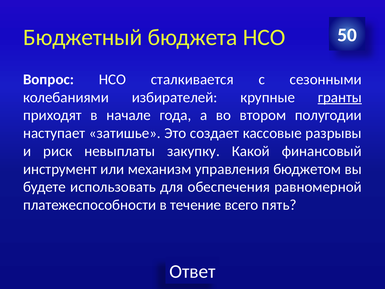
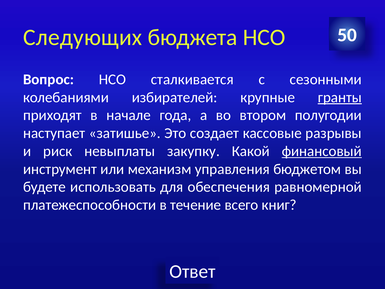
Бюджетный: Бюджетный -> Следующих
финансовый underline: none -> present
пять: пять -> книг
